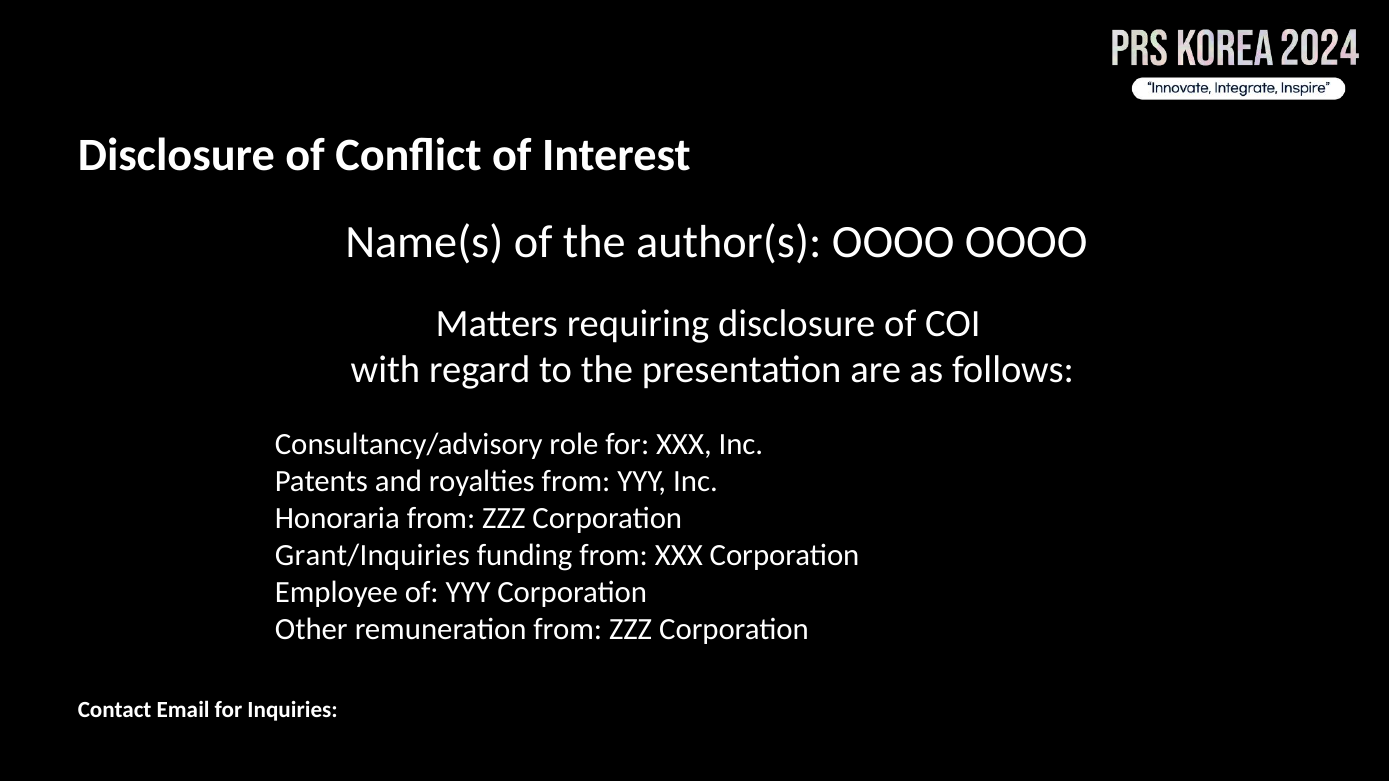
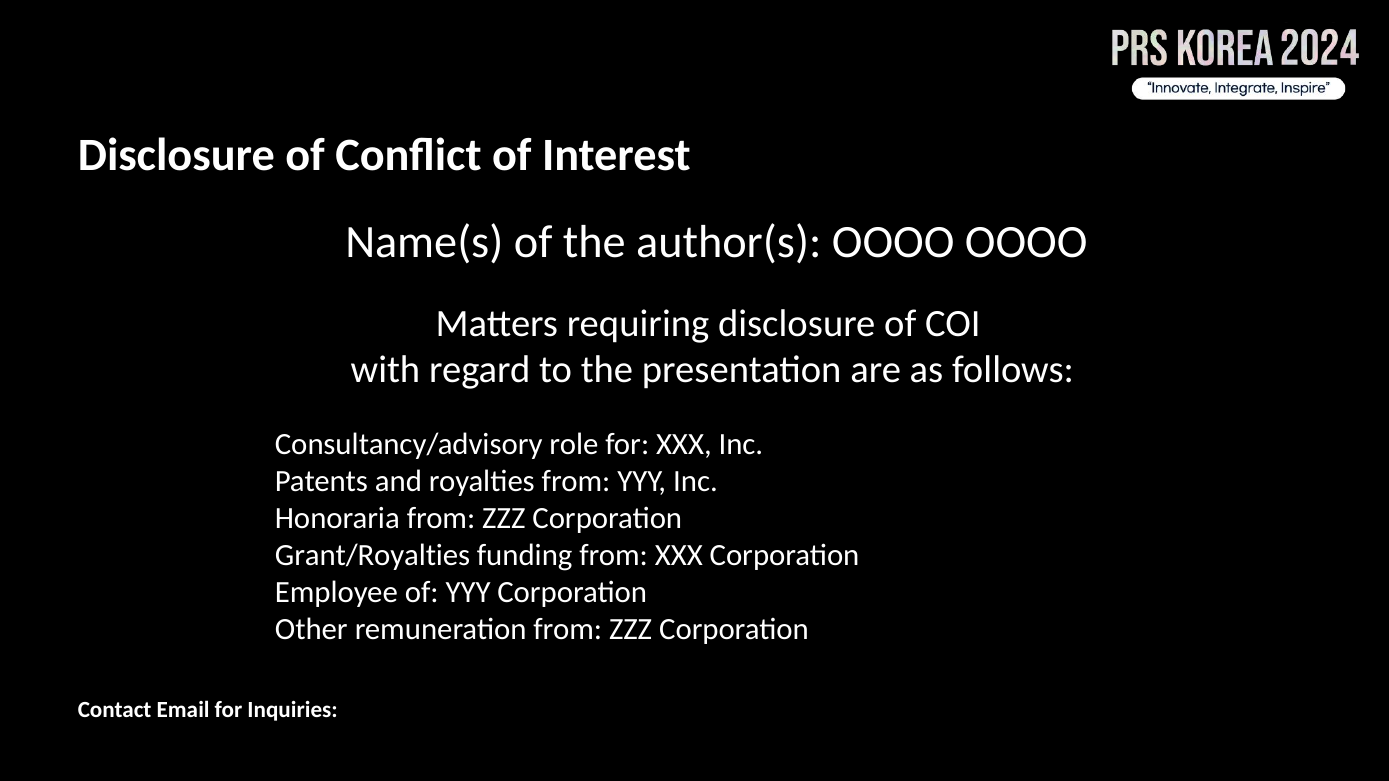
Grant/Inquiries: Grant/Inquiries -> Grant/Royalties
